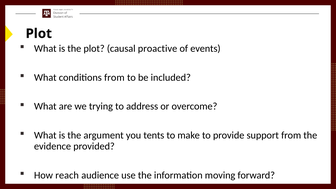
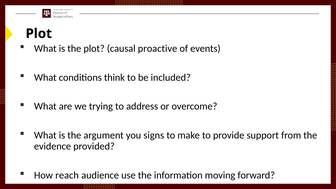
conditions from: from -> think
tents: tents -> signs
